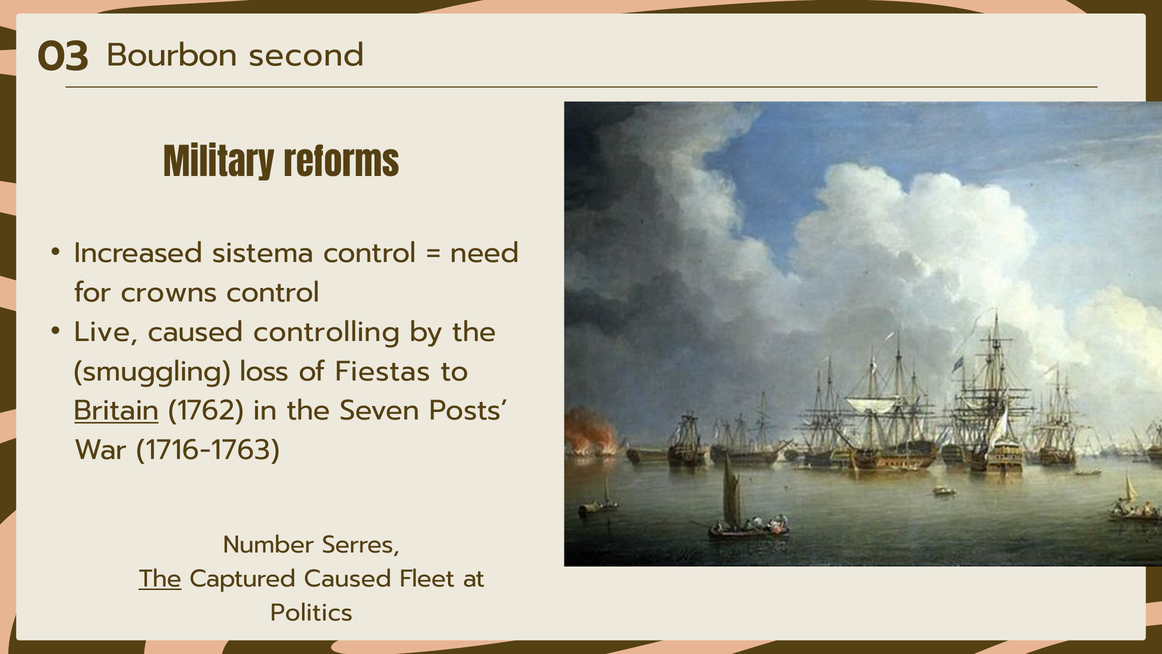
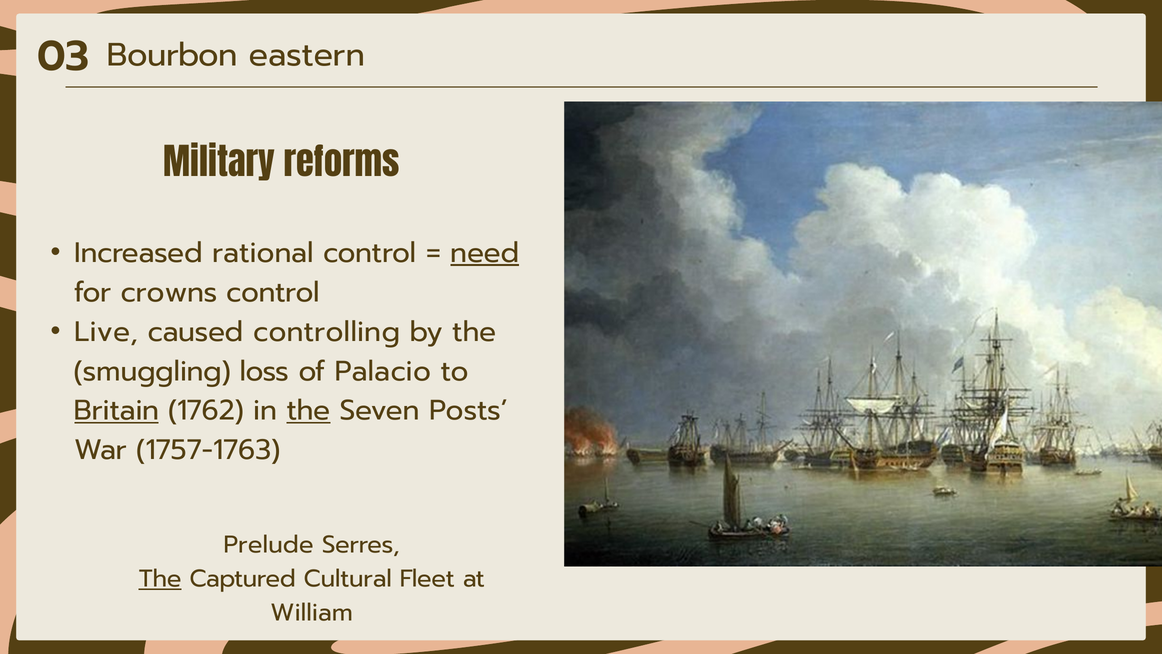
second: second -> eastern
sistema: sistema -> rational
need underline: none -> present
Fiestas: Fiestas -> Palacio
the at (309, 410) underline: none -> present
1716-1763: 1716-1763 -> 1757-1763
Number: Number -> Prelude
Captured Caused: Caused -> Cultural
Politics: Politics -> William
